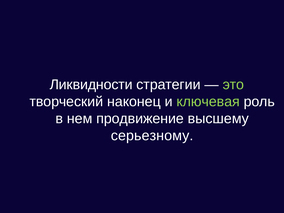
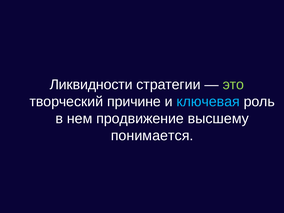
наконец: наконец -> причине
ключевая colour: light green -> light blue
серьезному: серьезному -> понимается
